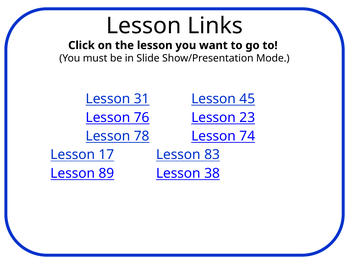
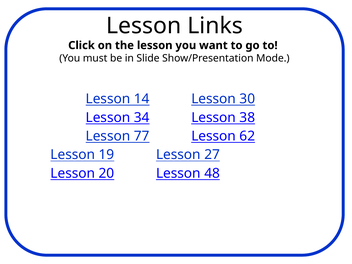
31: 31 -> 14
45: 45 -> 30
76: 76 -> 34
23: 23 -> 38
78: 78 -> 77
74: 74 -> 62
17: 17 -> 19
83: 83 -> 27
89: 89 -> 20
38: 38 -> 48
